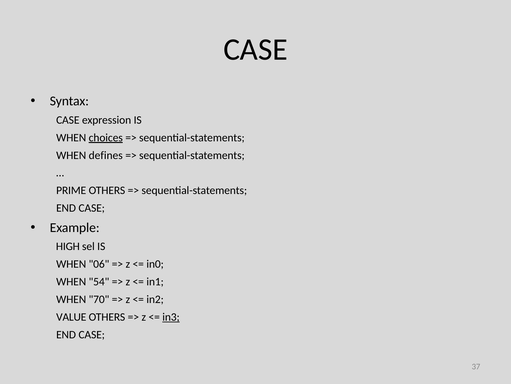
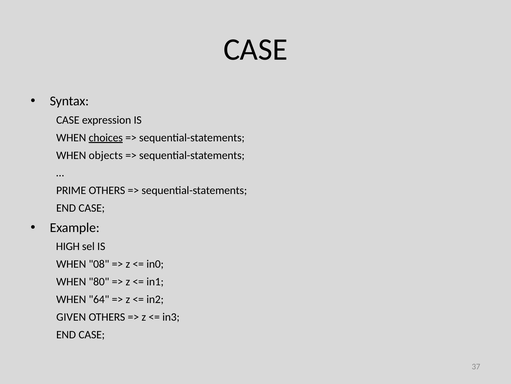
defines: defines -> objects
06: 06 -> 08
54: 54 -> 80
70: 70 -> 64
VALUE: VALUE -> GIVEN
in3 underline: present -> none
